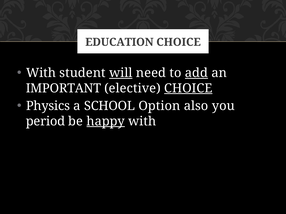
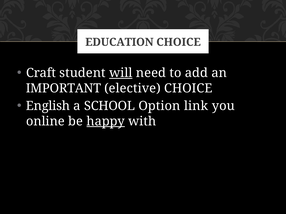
With at (41, 73): With -> Craft
add underline: present -> none
CHOICE at (188, 88) underline: present -> none
Physics: Physics -> English
also: also -> link
period: period -> online
